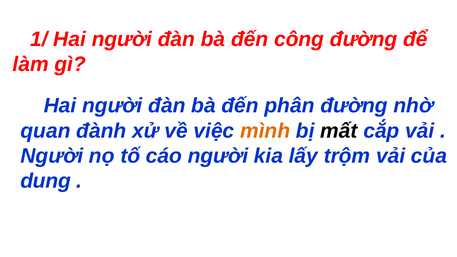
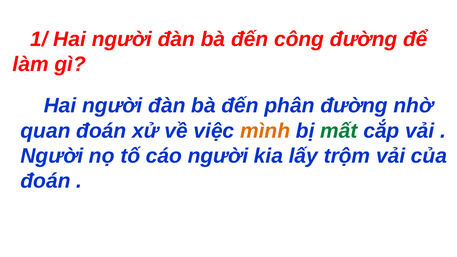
quan đành: đành -> đoán
mất colour: black -> green
dung at (46, 181): dung -> đoán
